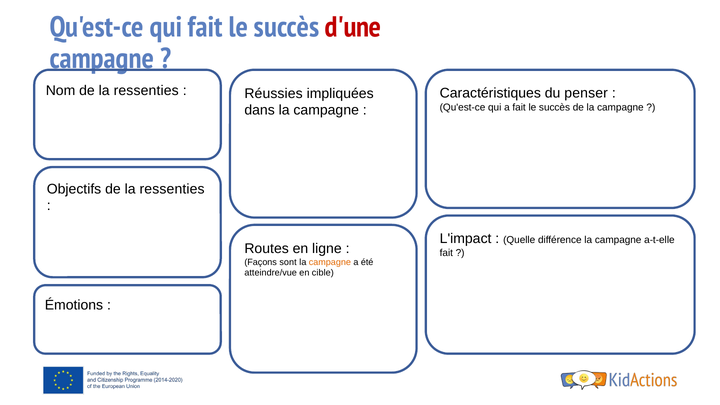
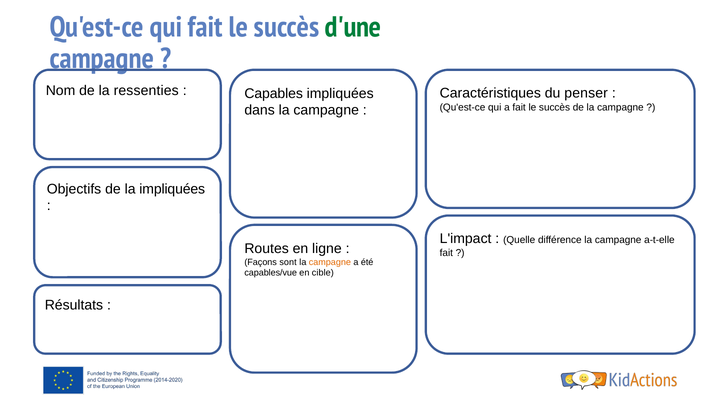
d'une colour: red -> green
Réussies: Réussies -> Capables
Objectifs de la ressenties: ressenties -> impliquées
atteindre/vue: atteindre/vue -> capables/vue
Émotions: Émotions -> Résultats
